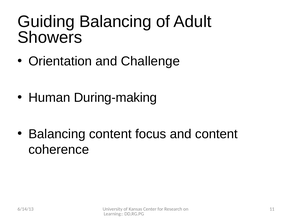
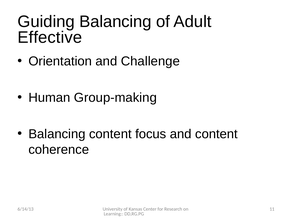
Showers: Showers -> Effective
During-making: During-making -> Group-making
